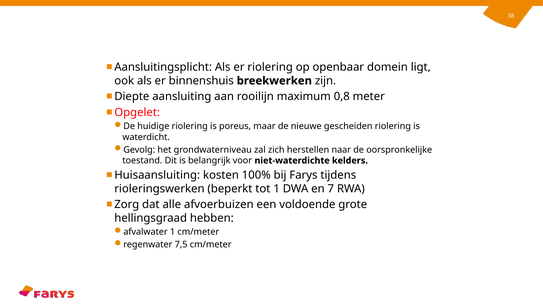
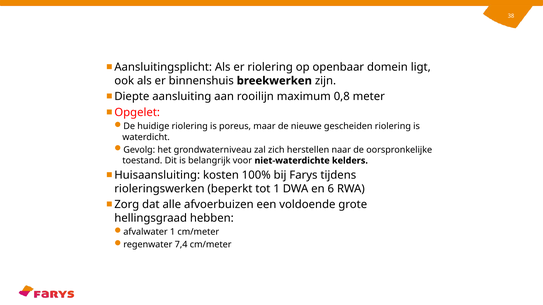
7: 7 -> 6
7,5: 7,5 -> 7,4
